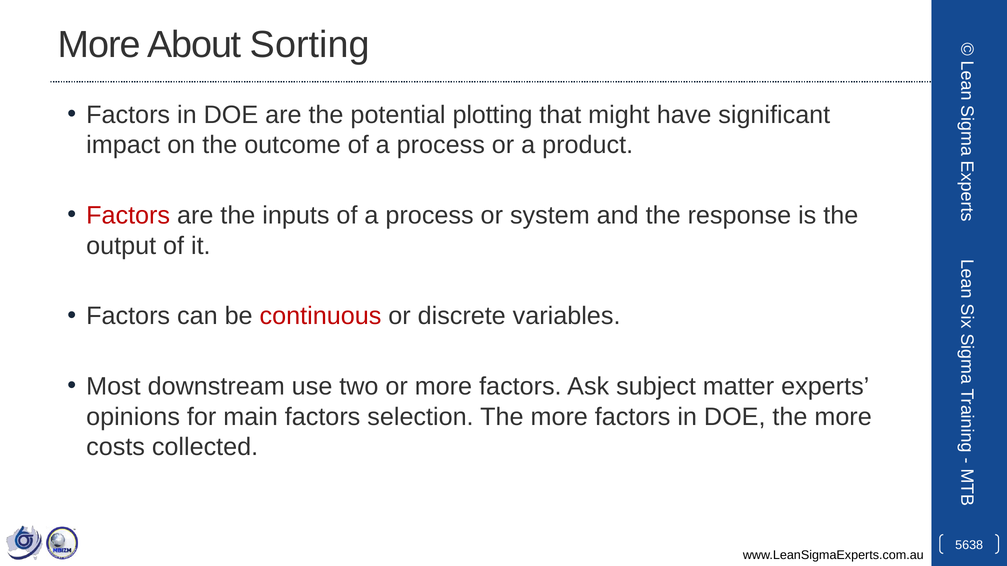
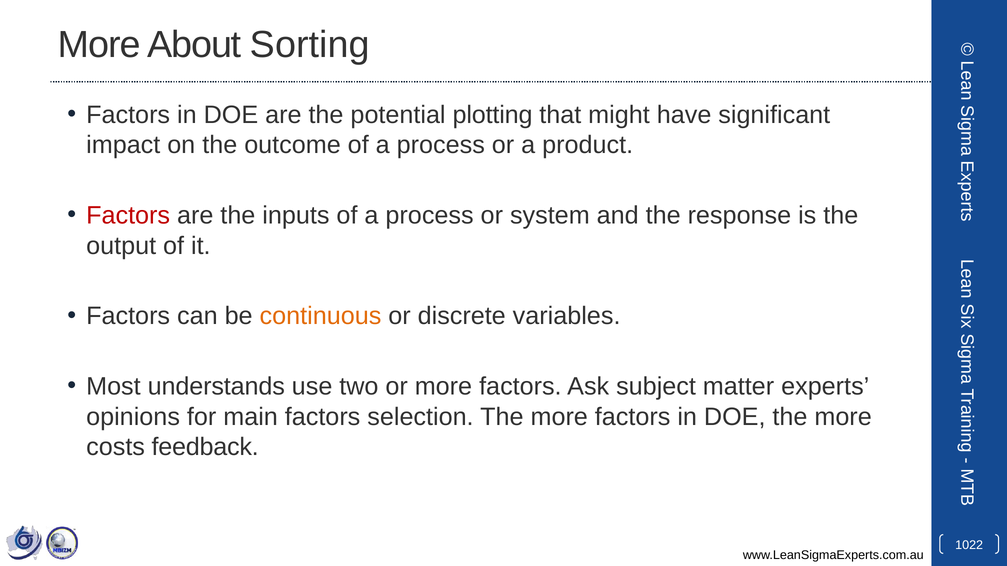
continuous colour: red -> orange
downstream: downstream -> understands
collected: collected -> feedback
5638: 5638 -> 1022
